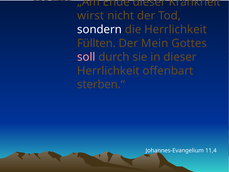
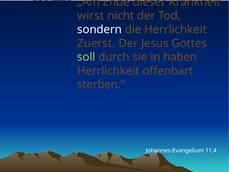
Füllten: Füllten -> Zuerst
Mein: Mein -> Jesus
soll colour: pink -> light green
in dieser: dieser -> haben
